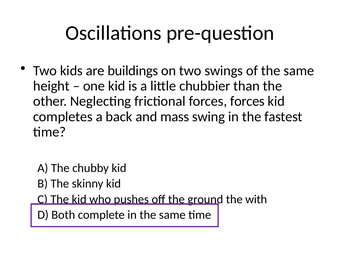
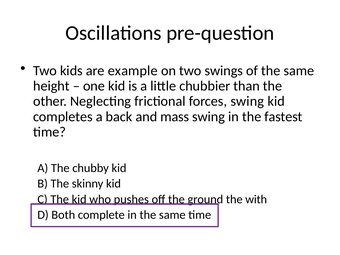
buildings: buildings -> example
forces forces: forces -> swing
